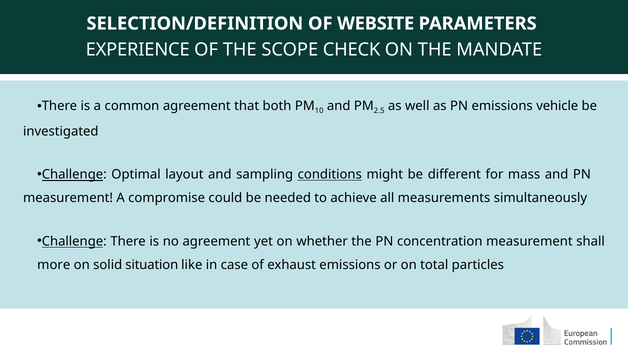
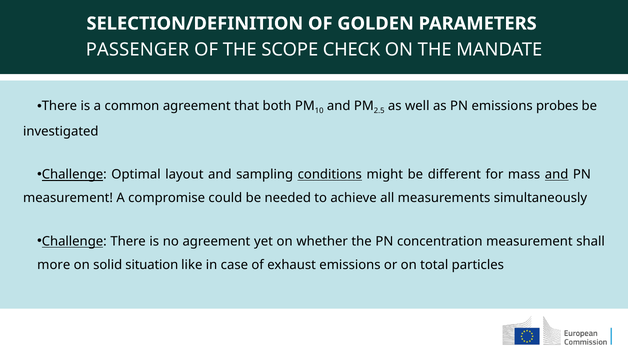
WEBSITE: WEBSITE -> GOLDEN
EXPERIENCE: EXPERIENCE -> PASSENGER
vehicle: vehicle -> probes
and at (557, 175) underline: none -> present
